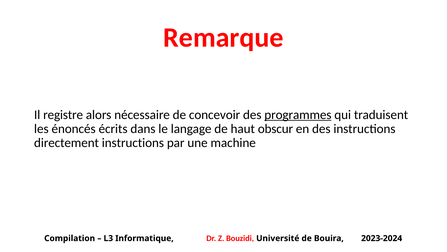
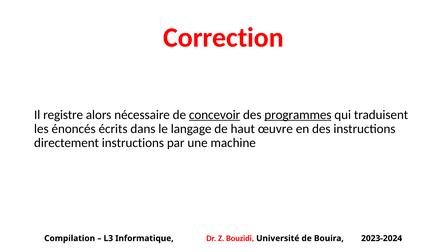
Remarque: Remarque -> Correction
concevoir underline: none -> present
obscur: obscur -> œuvre
